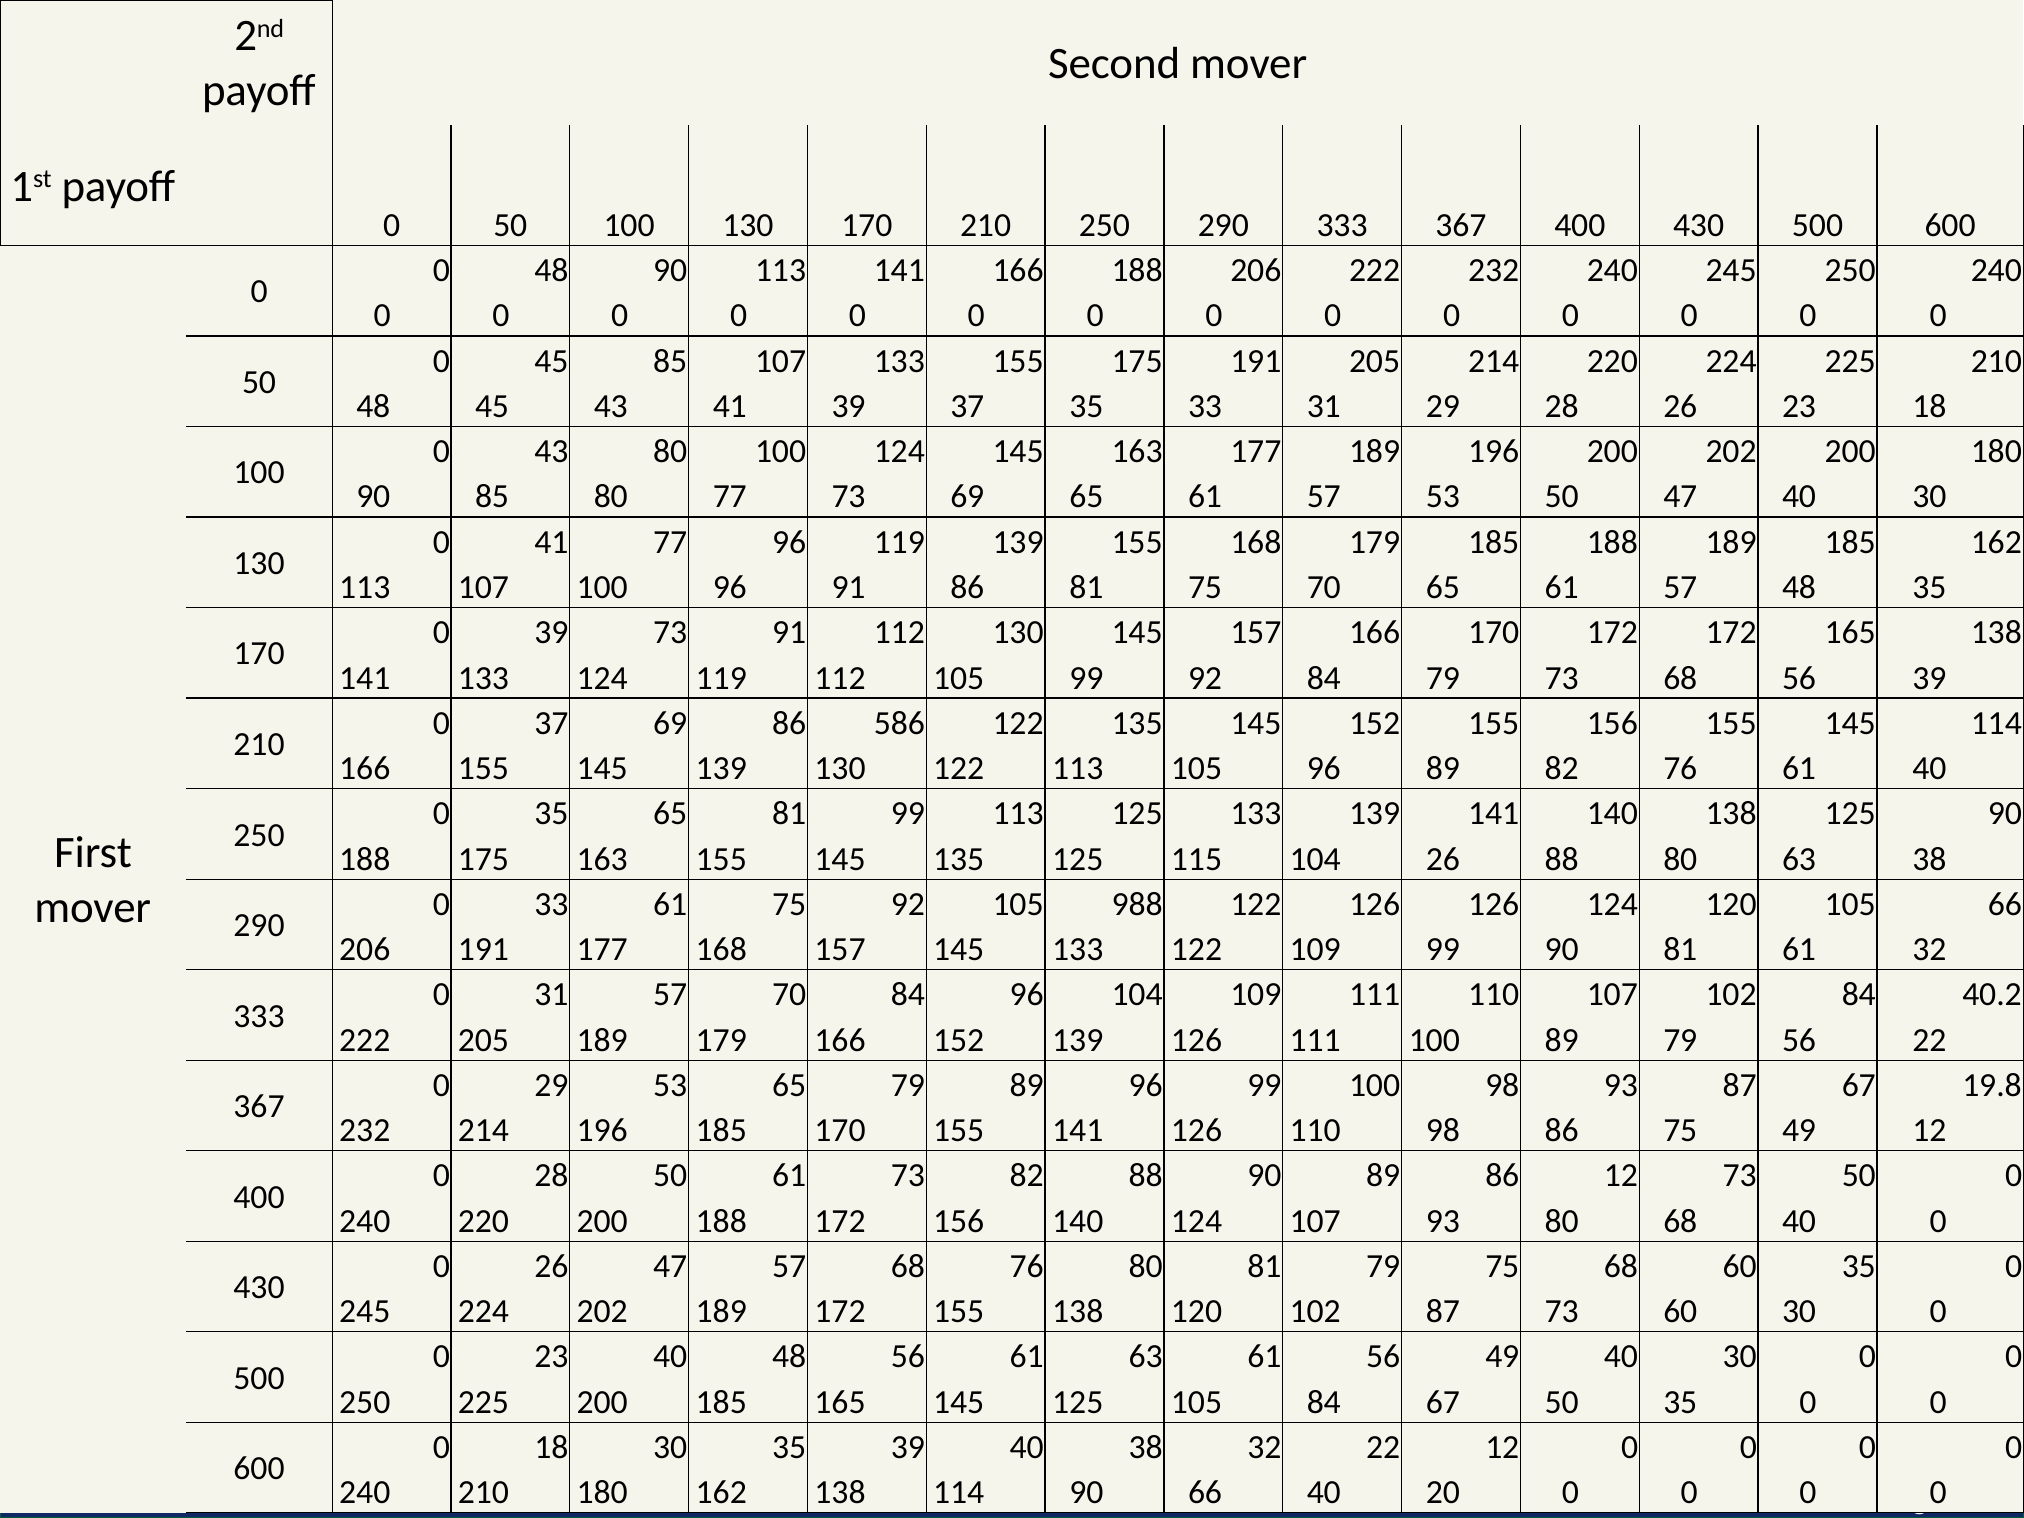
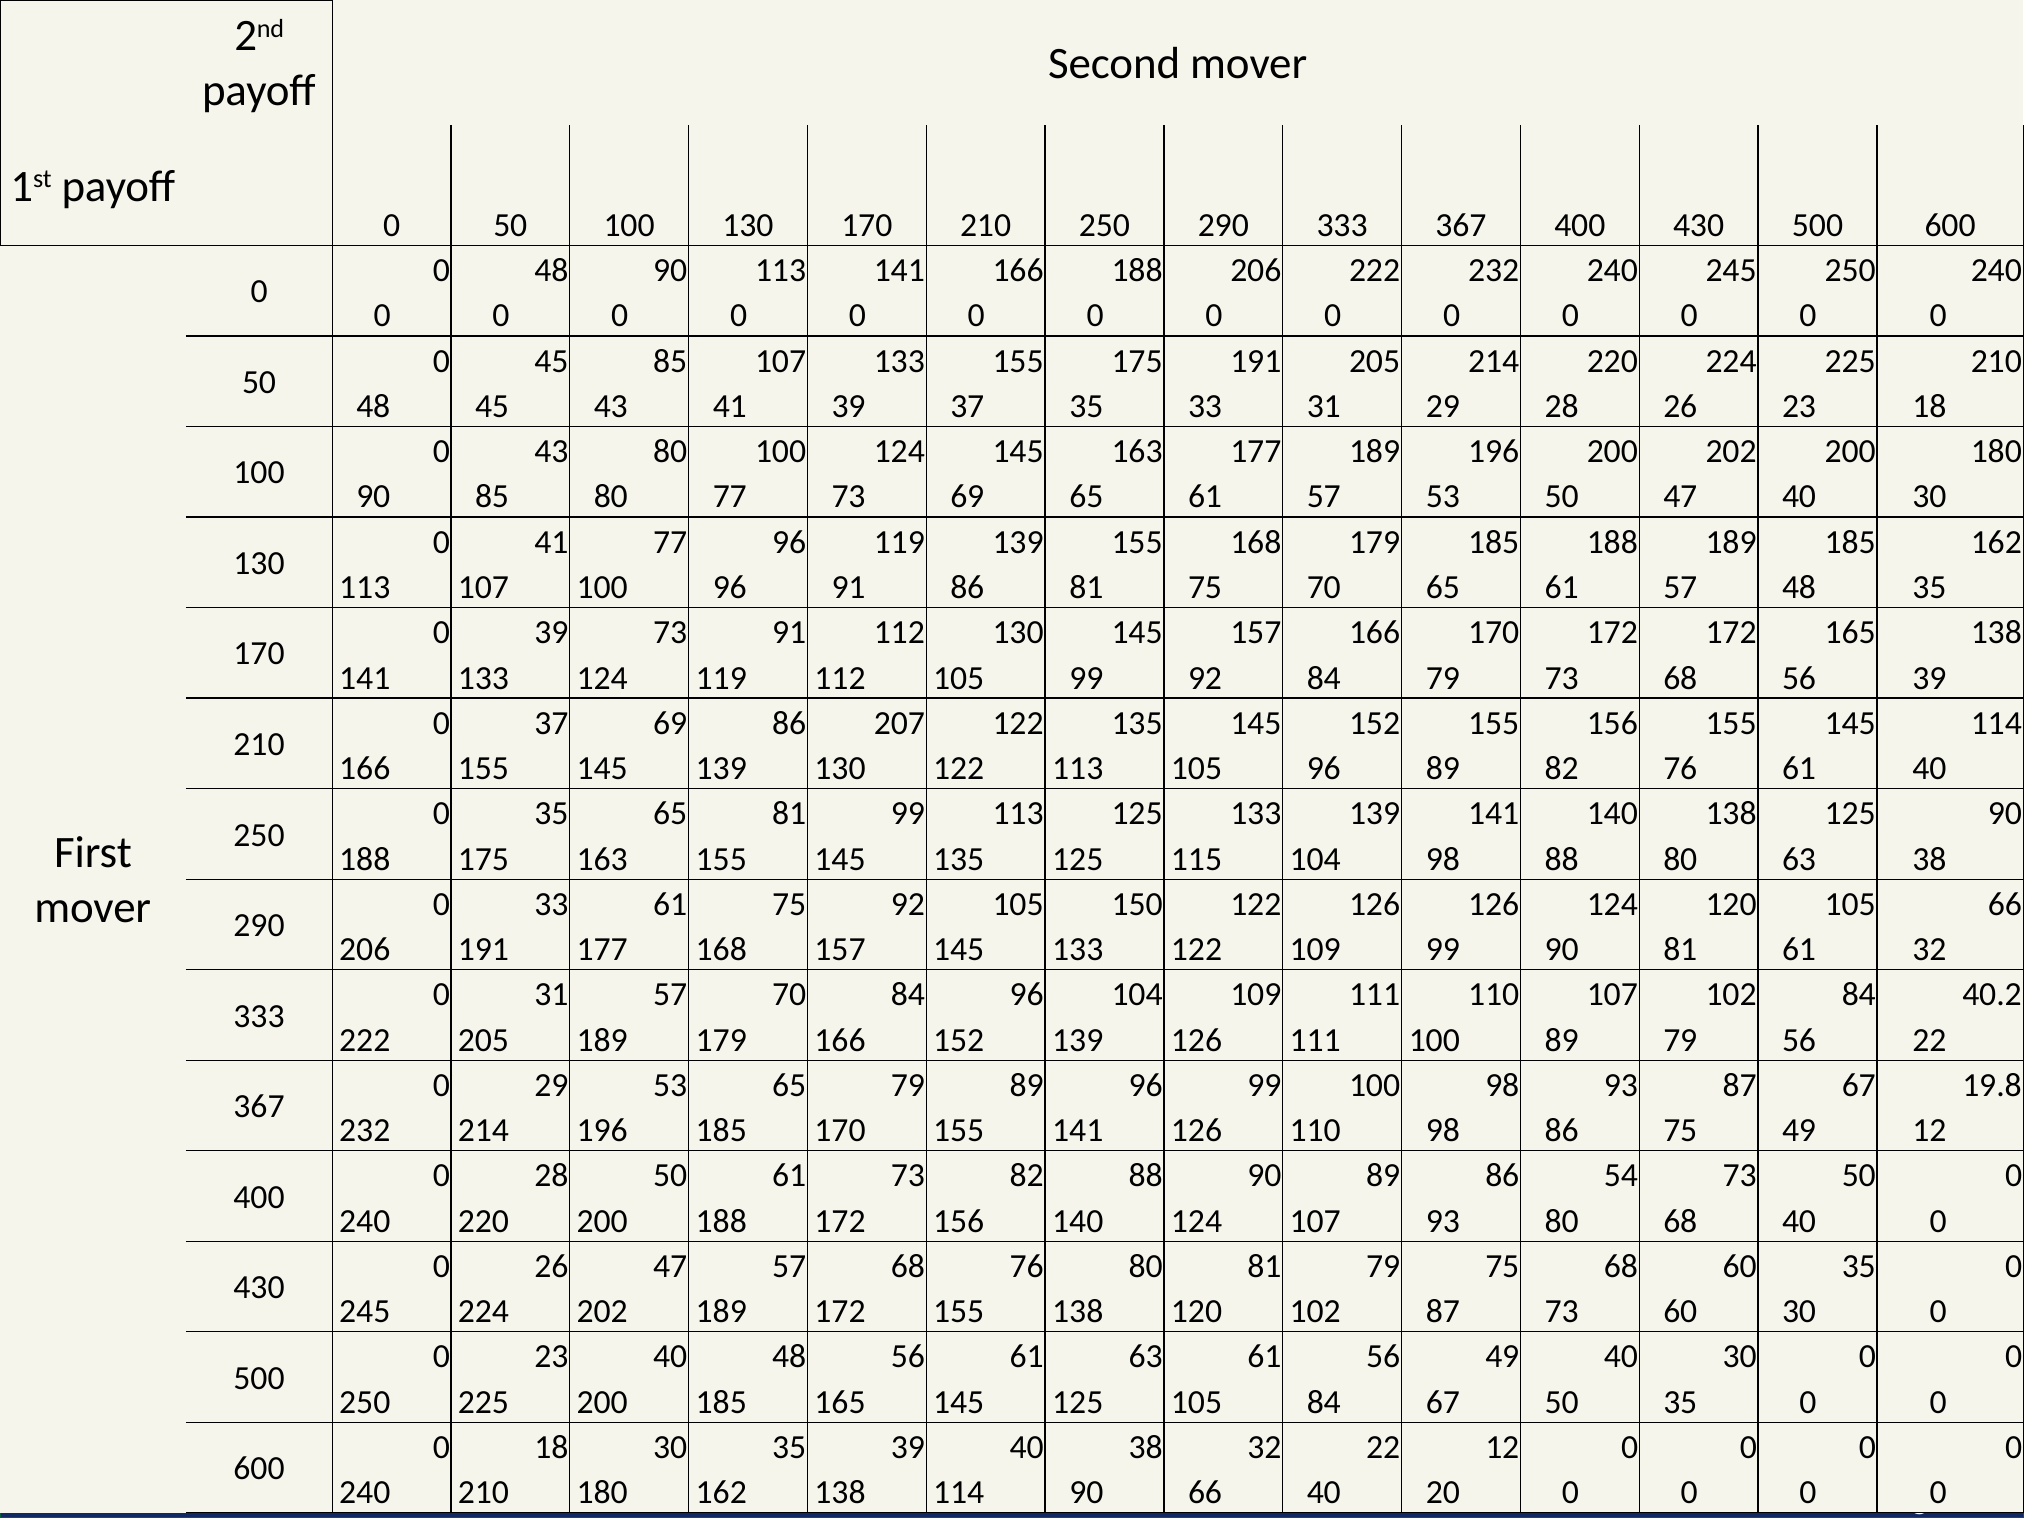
586: 586 -> 207
104 26: 26 -> 98
988: 988 -> 150
86 12: 12 -> 54
